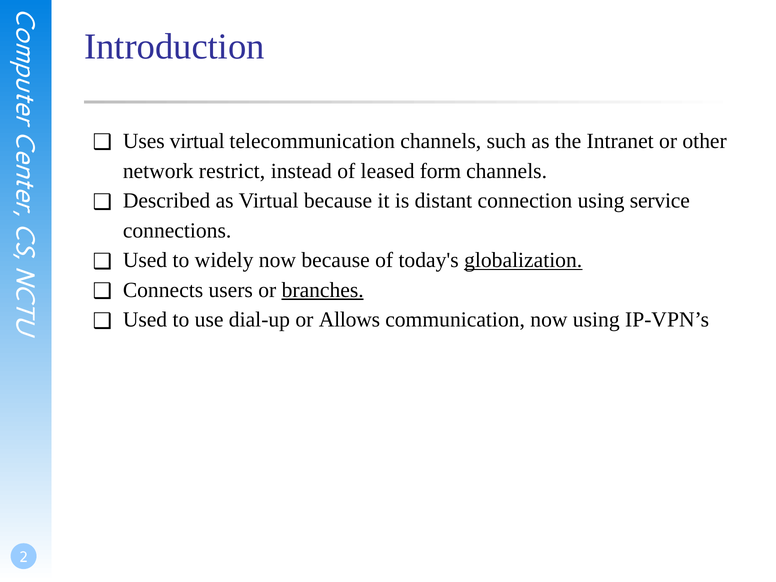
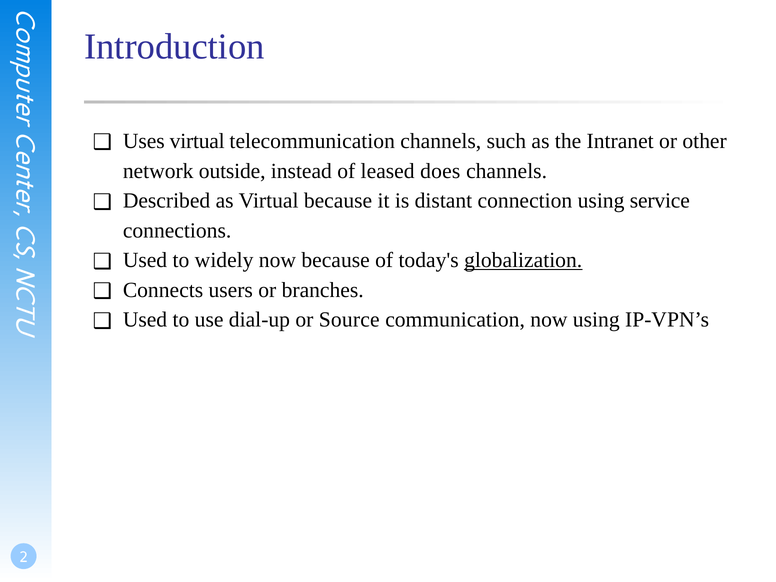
restrict: restrict -> outside
form: form -> does
branches underline: present -> none
Allows: Allows -> Source
